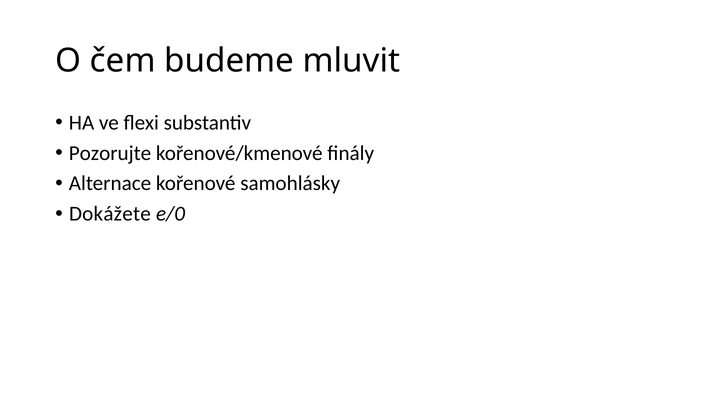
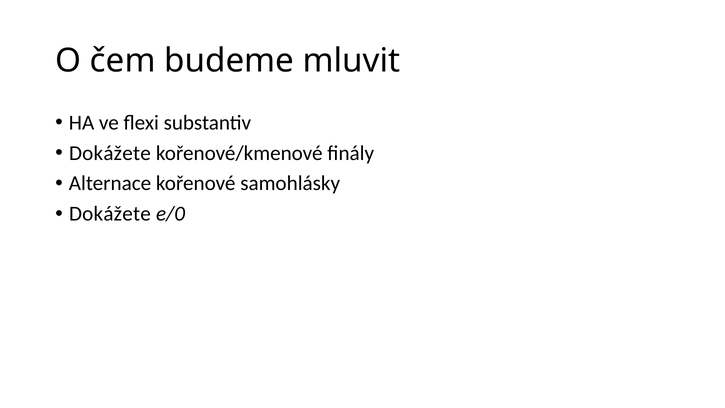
Pozorujte at (110, 153): Pozorujte -> Dokážete
